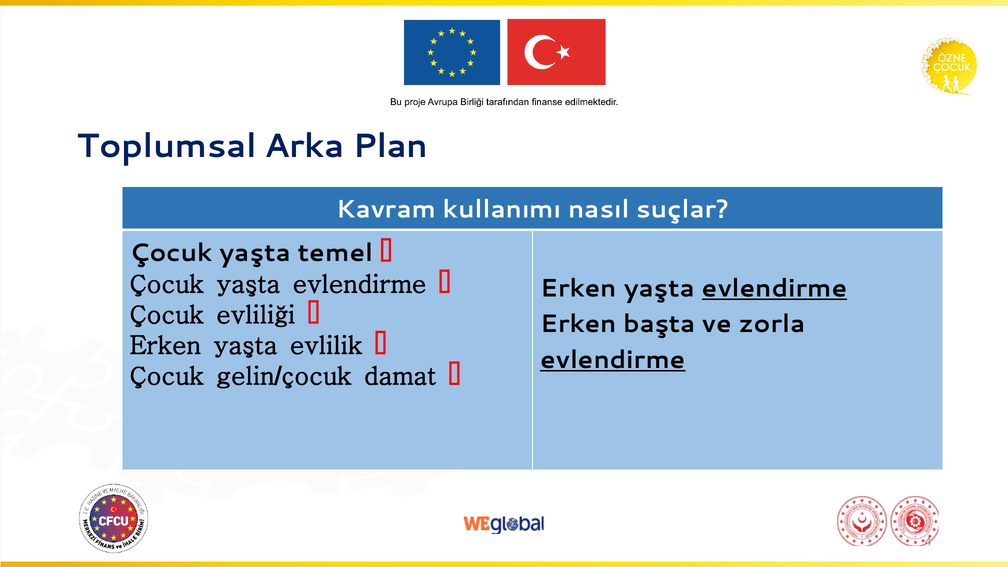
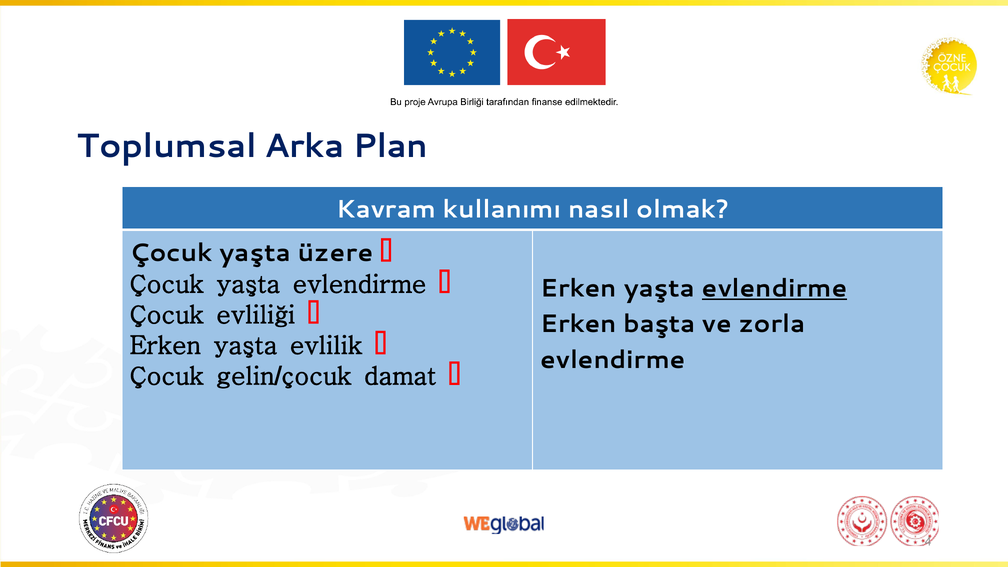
suçlar: suçlar -> olmak
temel: temel -> üzere
evlendirme at (613, 360) underline: present -> none
